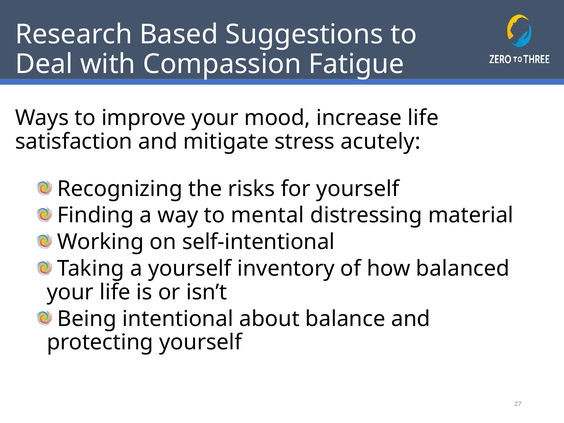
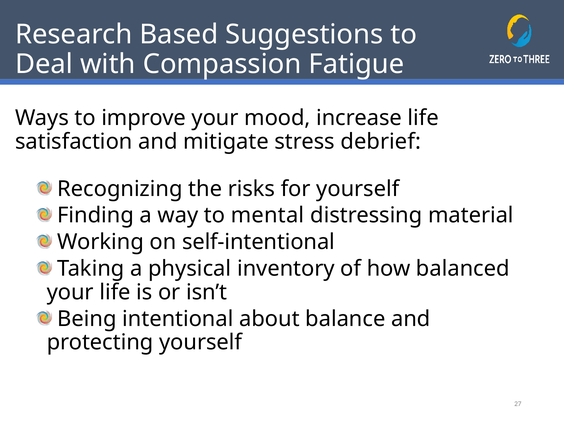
acutely: acutely -> debrief
a yourself: yourself -> physical
